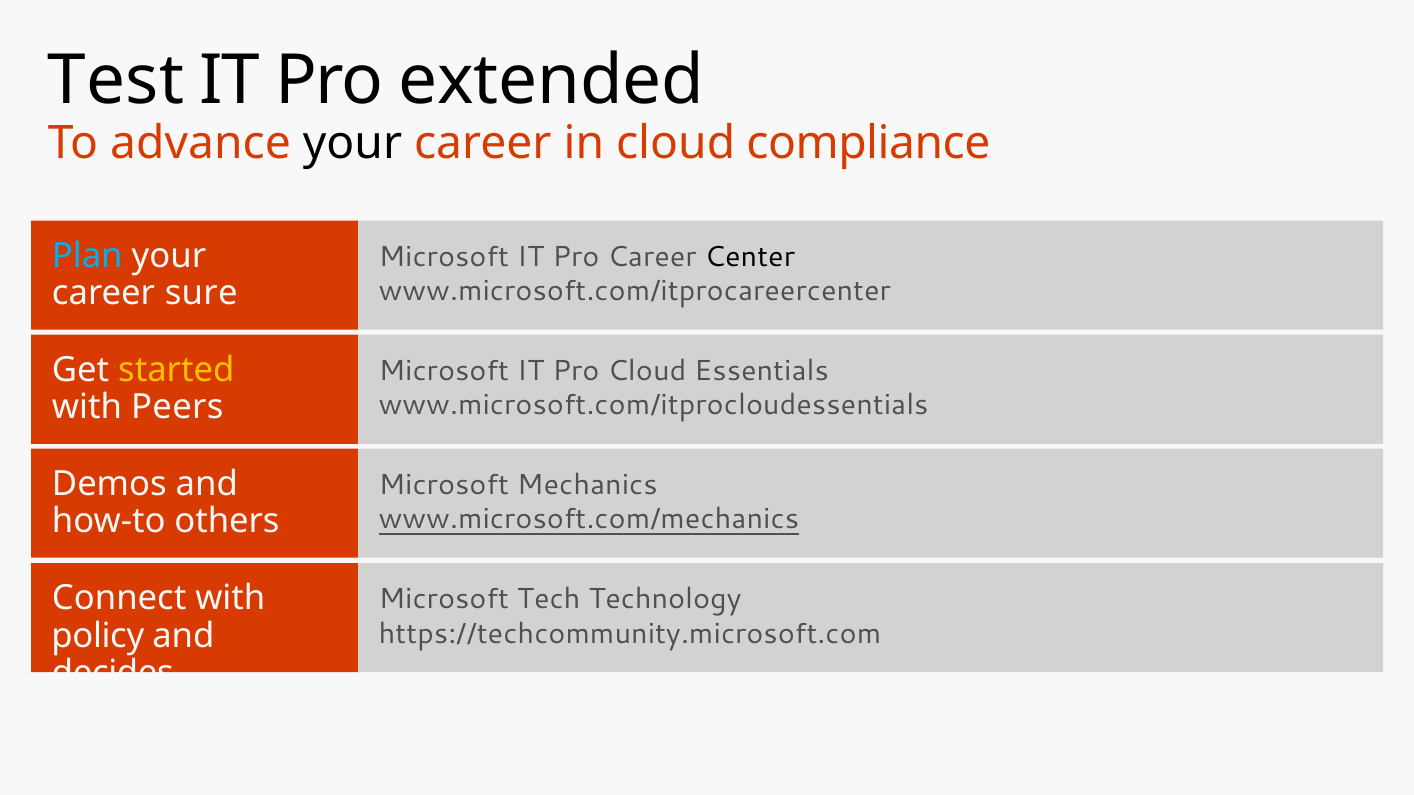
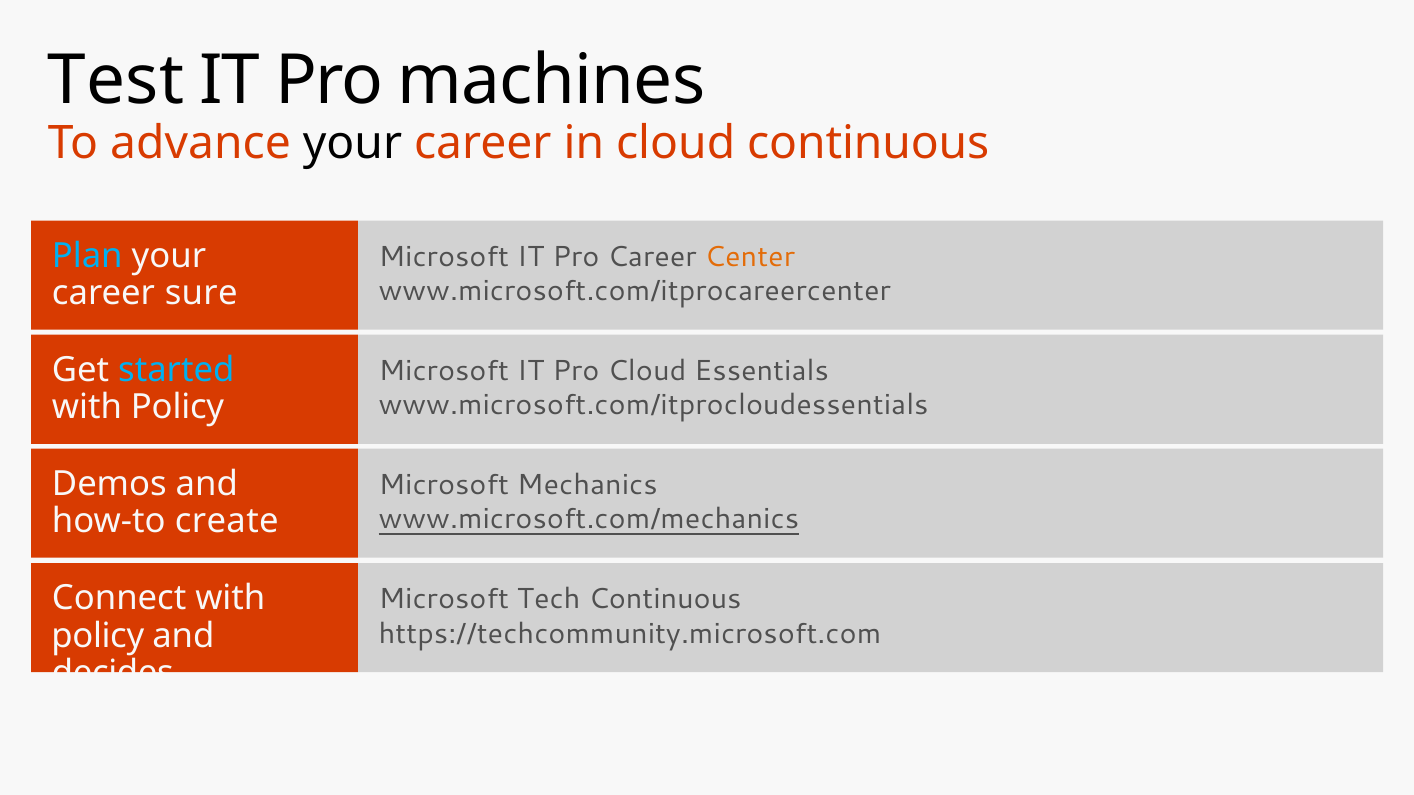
Pro extended: extended -> machines
cloud compliance: compliance -> continuous
Center colour: black -> orange
started colour: yellow -> light blue
Peers at (177, 407): Peers -> Policy
others: others -> create
Tech Technology: Technology -> Continuous
